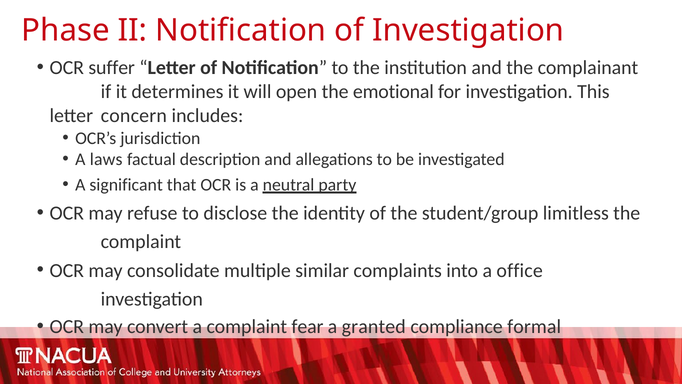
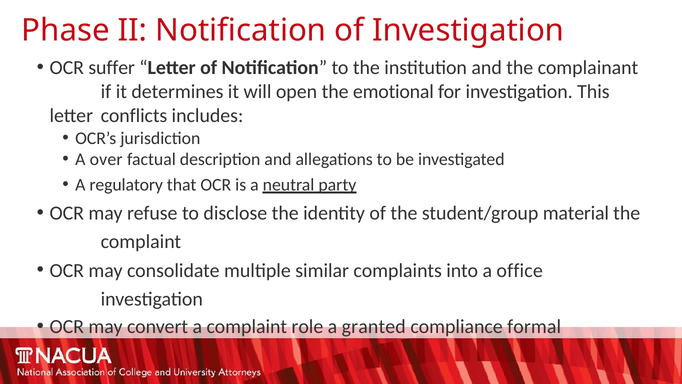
concern: concern -> conflicts
laws: laws -> over
significant: significant -> regulatory
limitless: limitless -> material
fear: fear -> role
